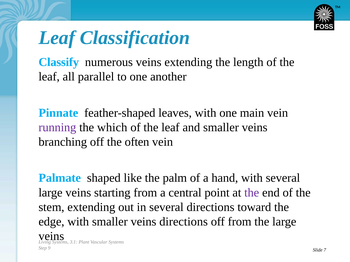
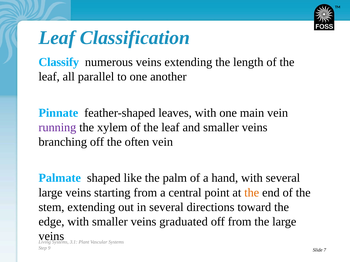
which: which -> xylem
the at (252, 193) colour: purple -> orange
veins directions: directions -> graduated
